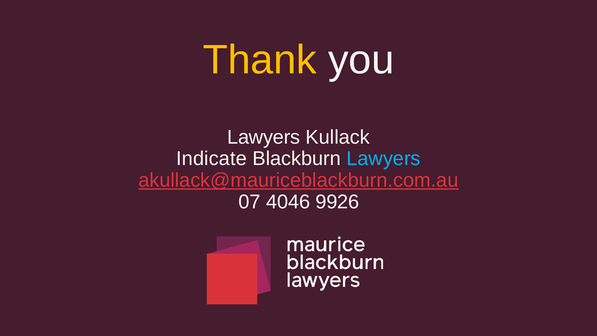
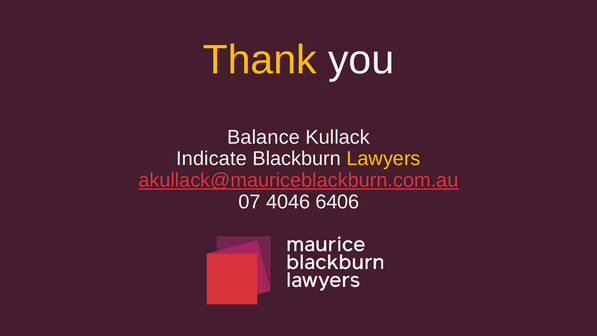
Lawyers at (264, 137): Lawyers -> Balance
Lawyers at (384, 159) colour: light blue -> yellow
9926: 9926 -> 6406
